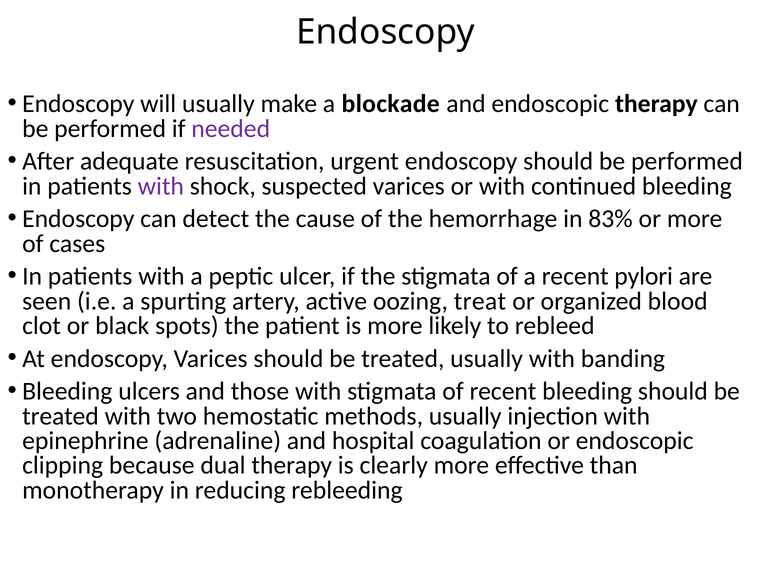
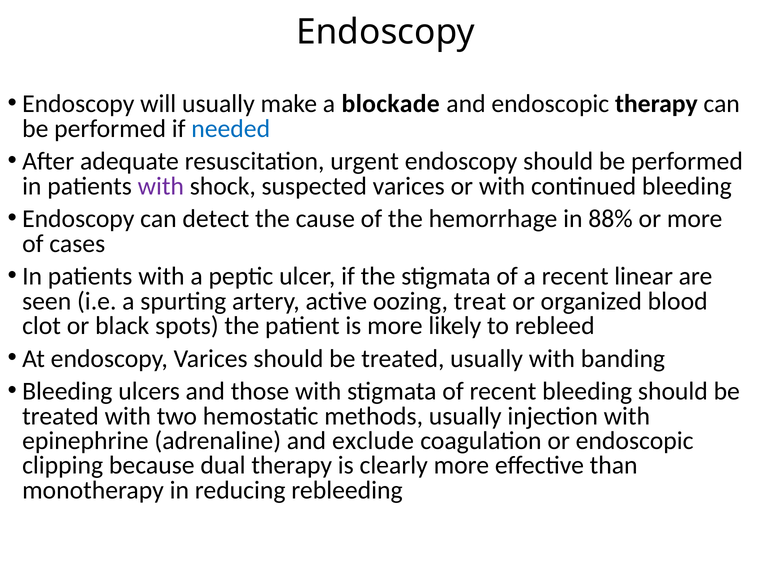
needed colour: purple -> blue
83%: 83% -> 88%
pylori: pylori -> linear
hospital: hospital -> exclude
